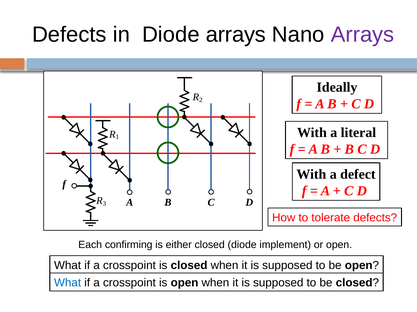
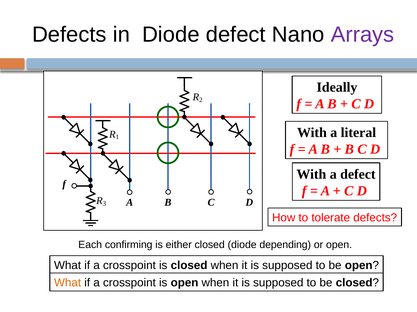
Diode arrays: arrays -> defect
implement: implement -> depending
What at (68, 283) colour: blue -> orange
